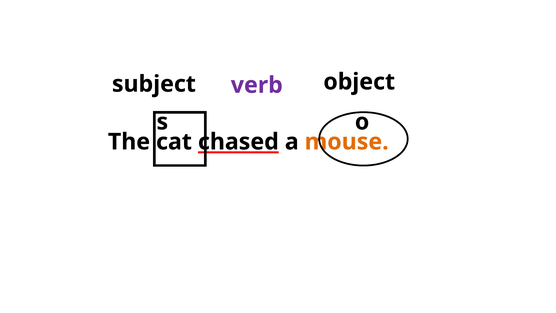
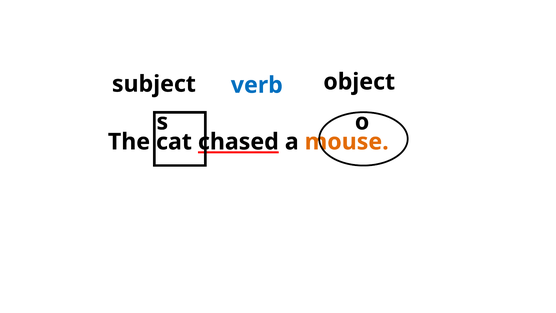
verb colour: purple -> blue
